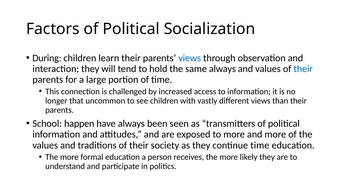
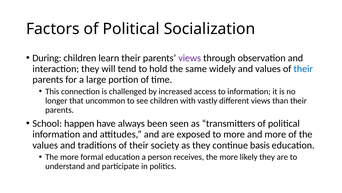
views at (190, 58) colour: blue -> purple
same always: always -> widely
continue time: time -> basis
